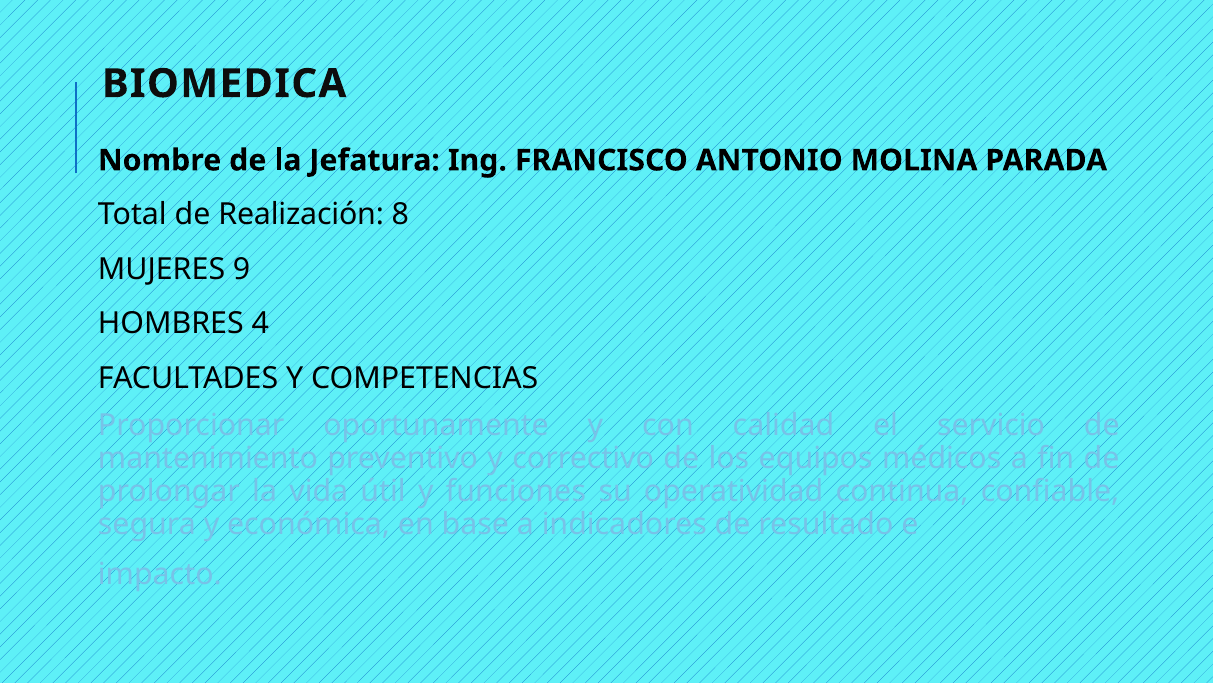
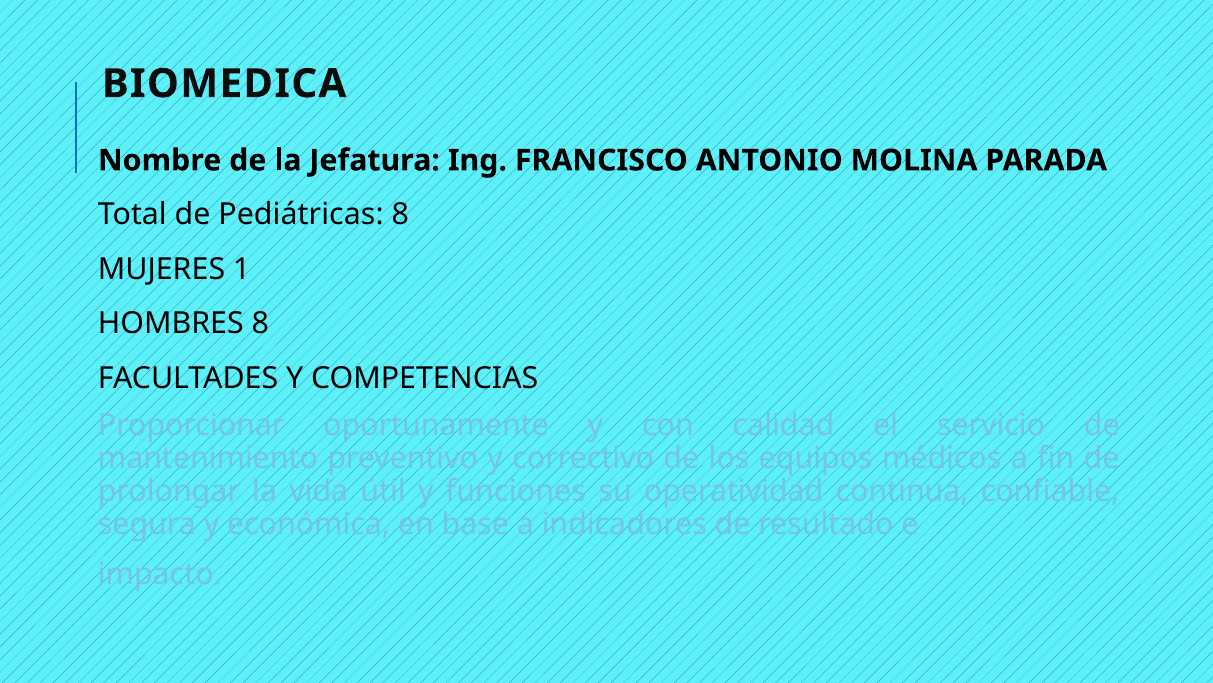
Realización: Realización -> Pediátricas
9: 9 -> 1
HOMBRES 4: 4 -> 8
